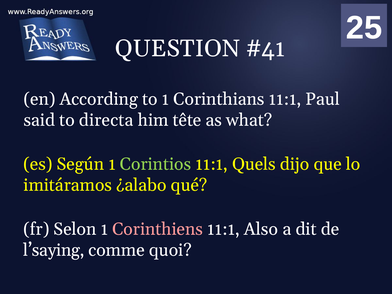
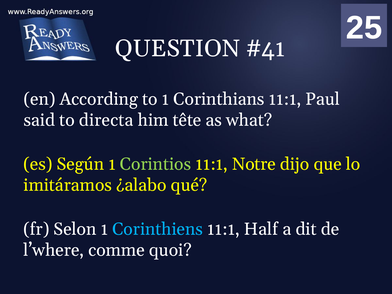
Quels: Quels -> Notre
Corinthiens colour: pink -> light blue
Also: Also -> Half
l’saying: l’saying -> l’where
